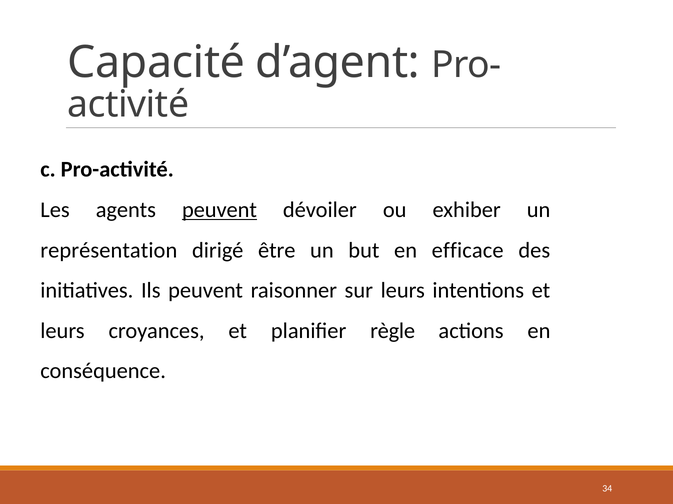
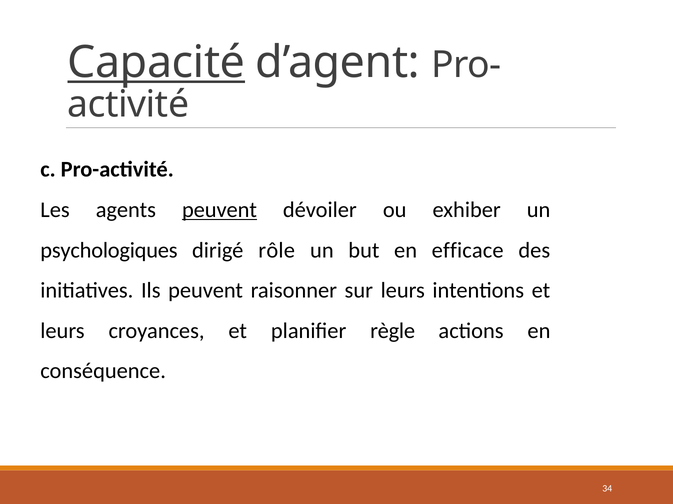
Capacité underline: none -> present
représentation: représentation -> psychologiques
être: être -> rôle
